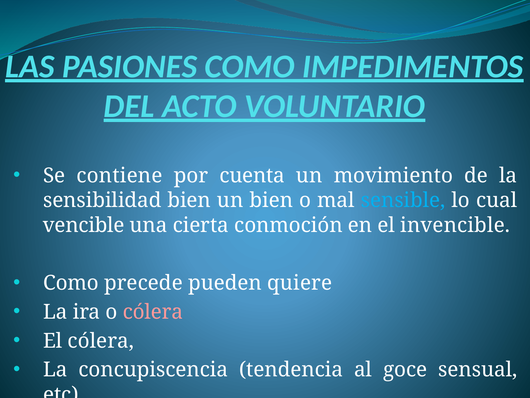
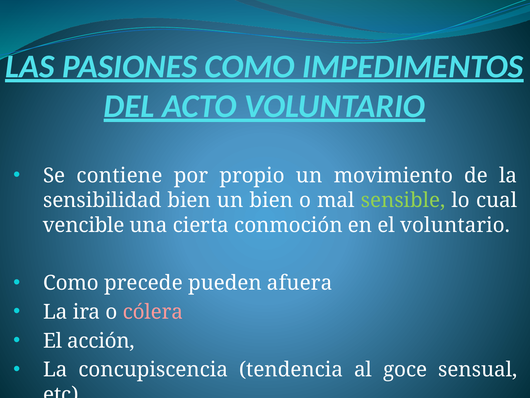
cuenta: cuenta -> propio
sensible colour: light blue -> light green
el invencible: invencible -> voluntario
quiere: quiere -> afuera
El cólera: cólera -> acción
